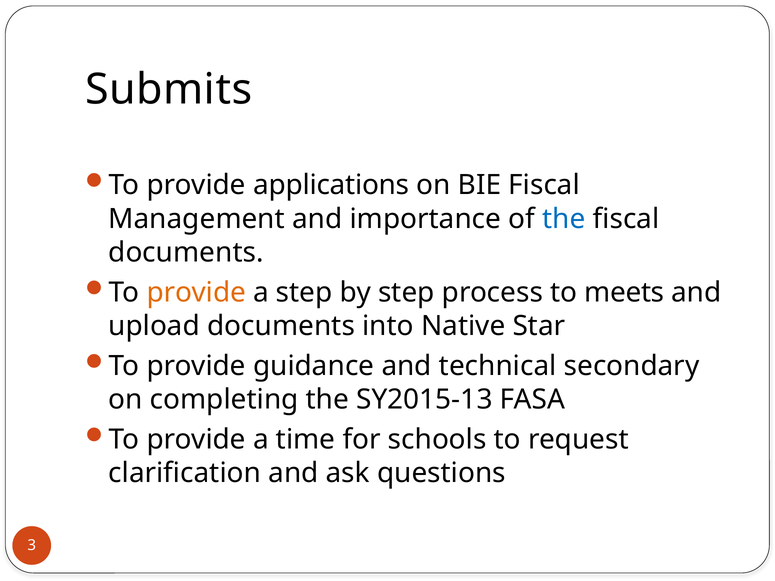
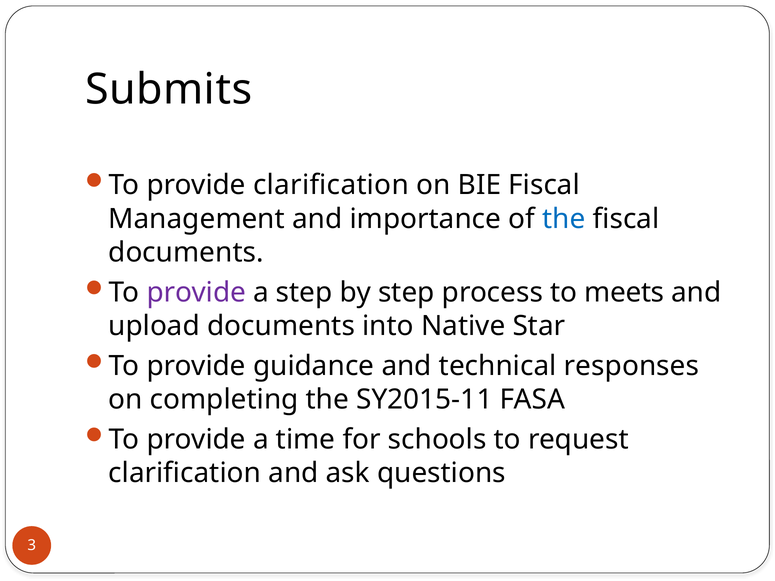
provide applications: applications -> clarification
provide at (196, 292) colour: orange -> purple
secondary: secondary -> responses
SY2015-13: SY2015-13 -> SY2015-11
